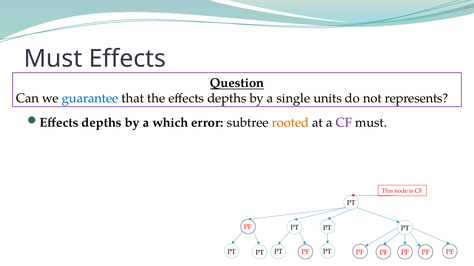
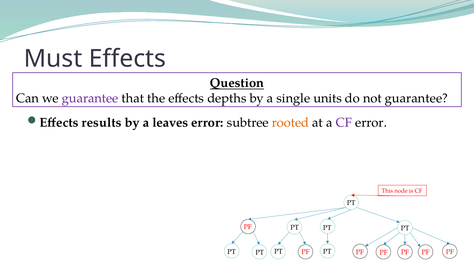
guarantee at (90, 98) colour: blue -> purple
not represents: represents -> guarantee
depths at (102, 123): depths -> results
which: which -> leaves
CF must: must -> error
